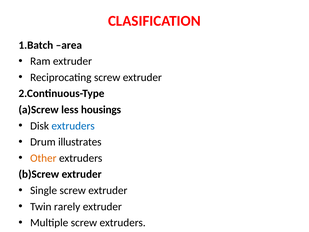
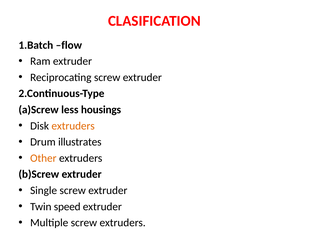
area: area -> flow
extruders at (73, 126) colour: blue -> orange
rarely: rarely -> speed
